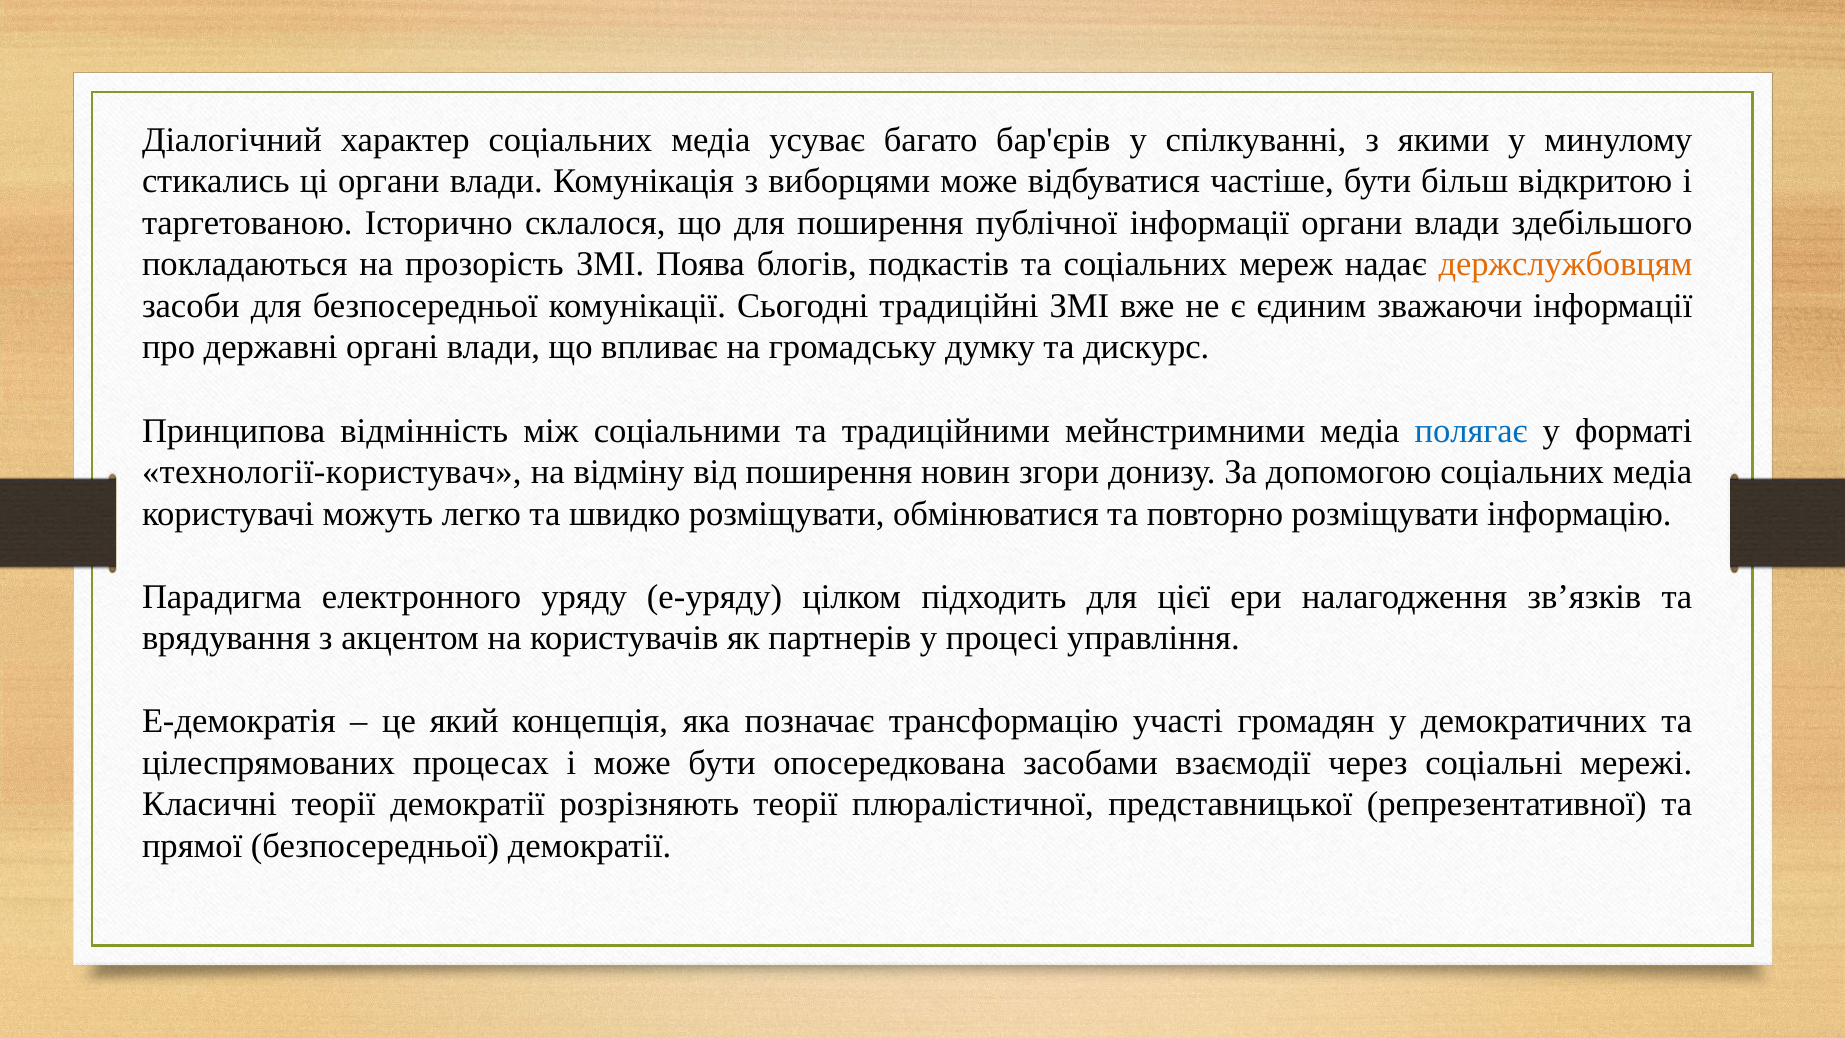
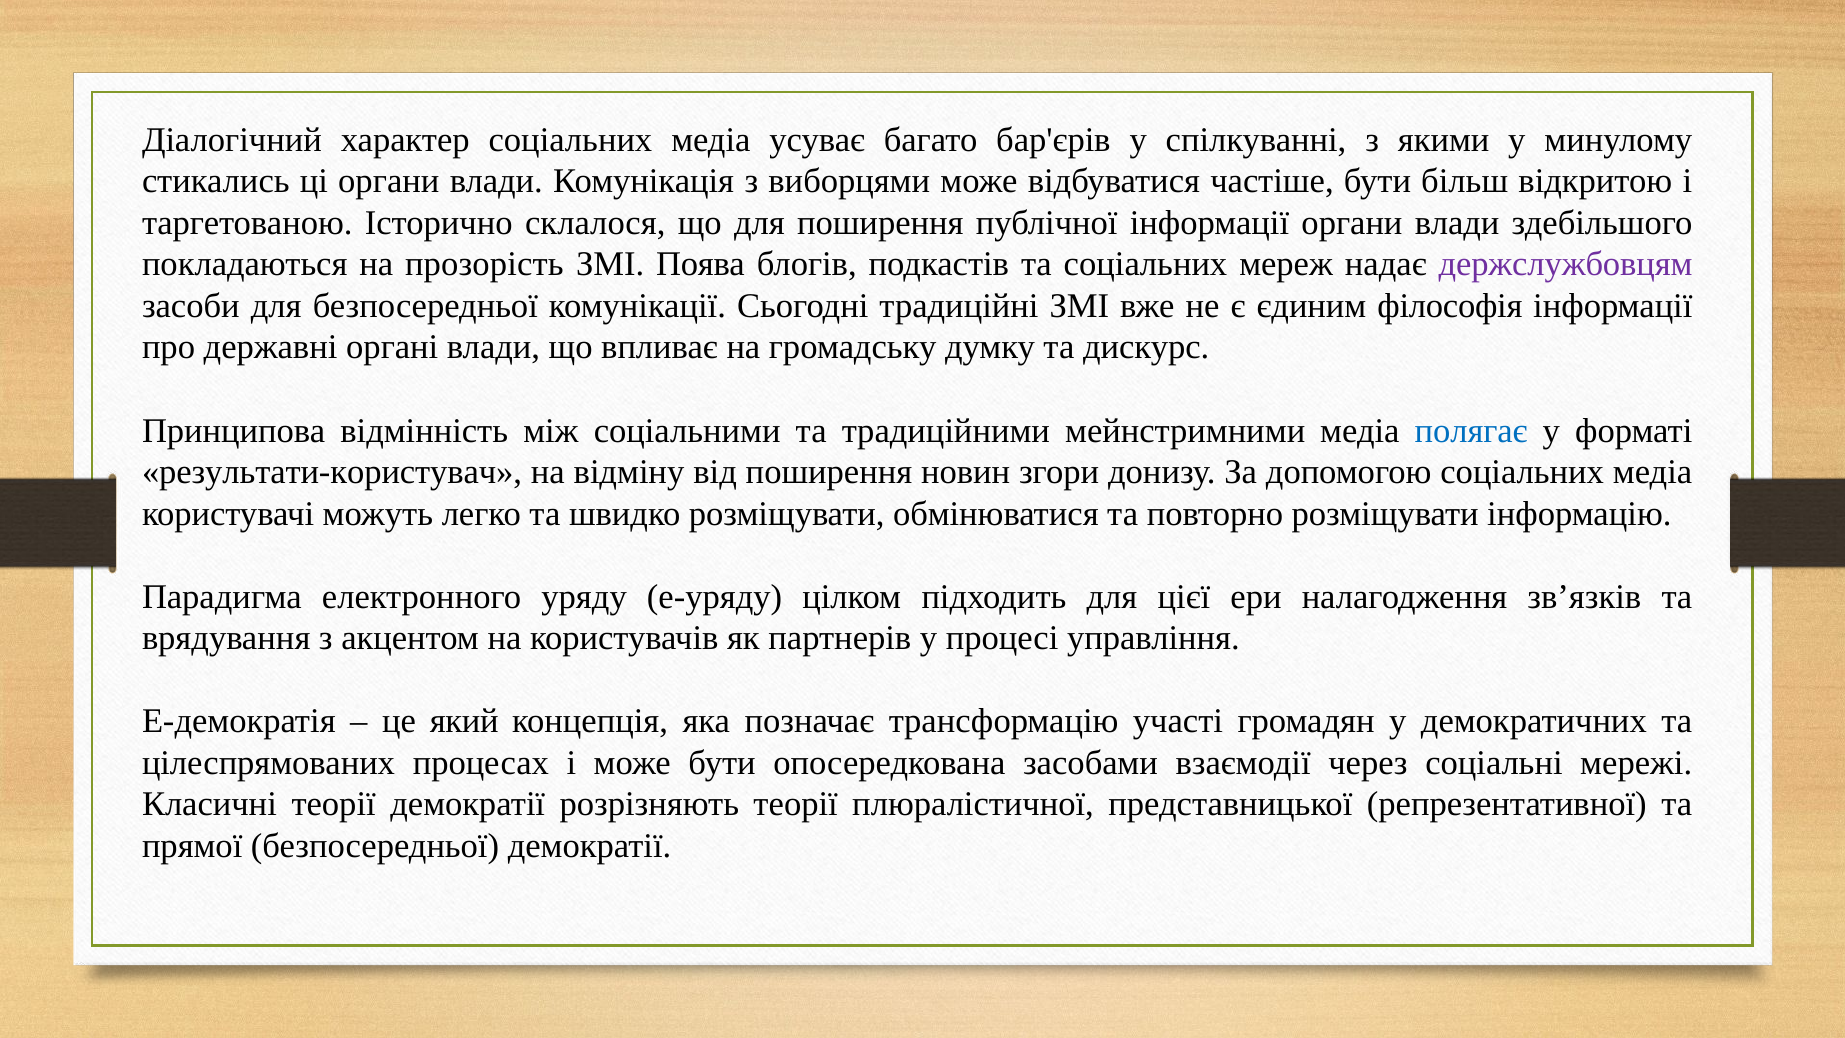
держслужбовцям colour: orange -> purple
зважаючи: зважаючи -> філософія
технології-користувач: технології-користувач -> результати-користувач
